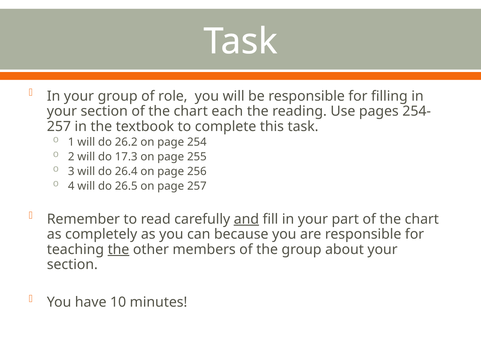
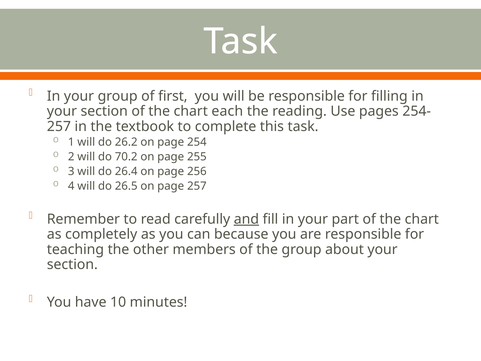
role: role -> first
17.3: 17.3 -> 70.2
the at (118, 249) underline: present -> none
